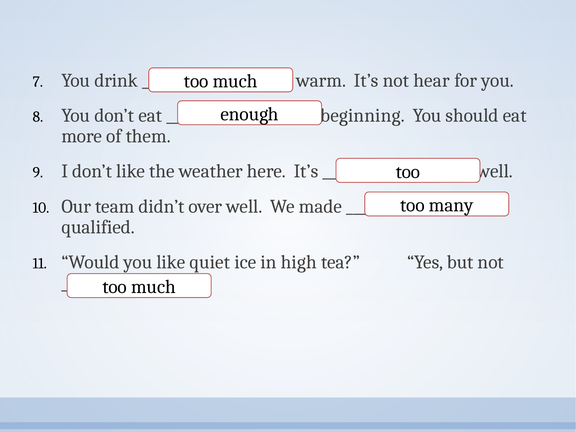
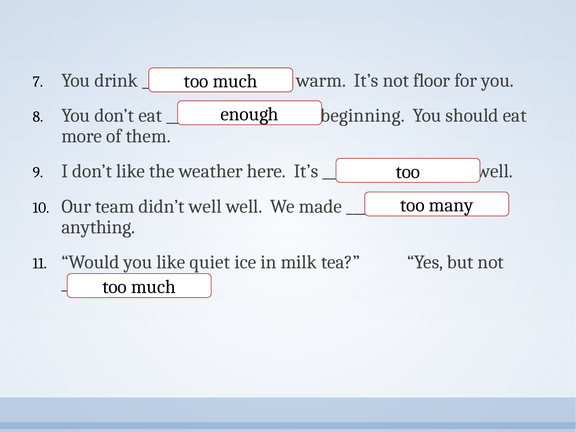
hear: hear -> floor
didn’t over: over -> well
qualified: qualified -> anything
high: high -> milk
